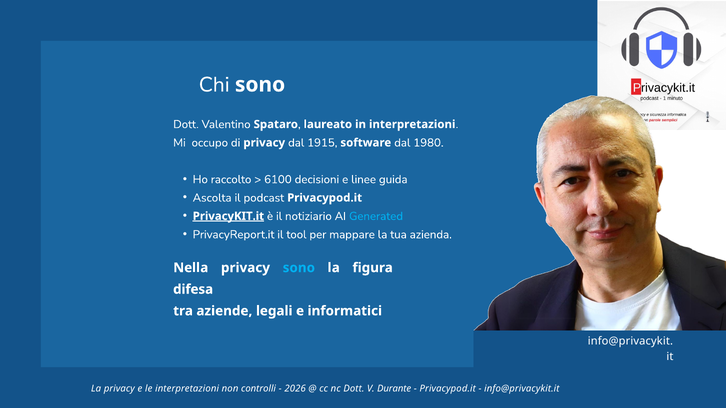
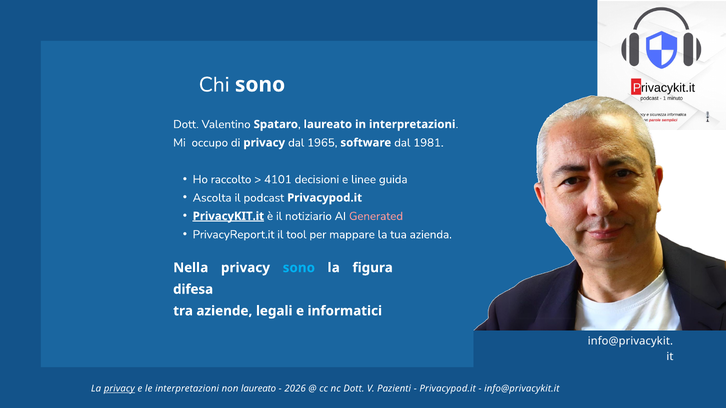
1915: 1915 -> 1965
1980: 1980 -> 1981
6100: 6100 -> 4101
Generated colour: light blue -> pink
privacy at (119, 389) underline: none -> present
non controlli: controlli -> laureato
Durante: Durante -> Pazienti
